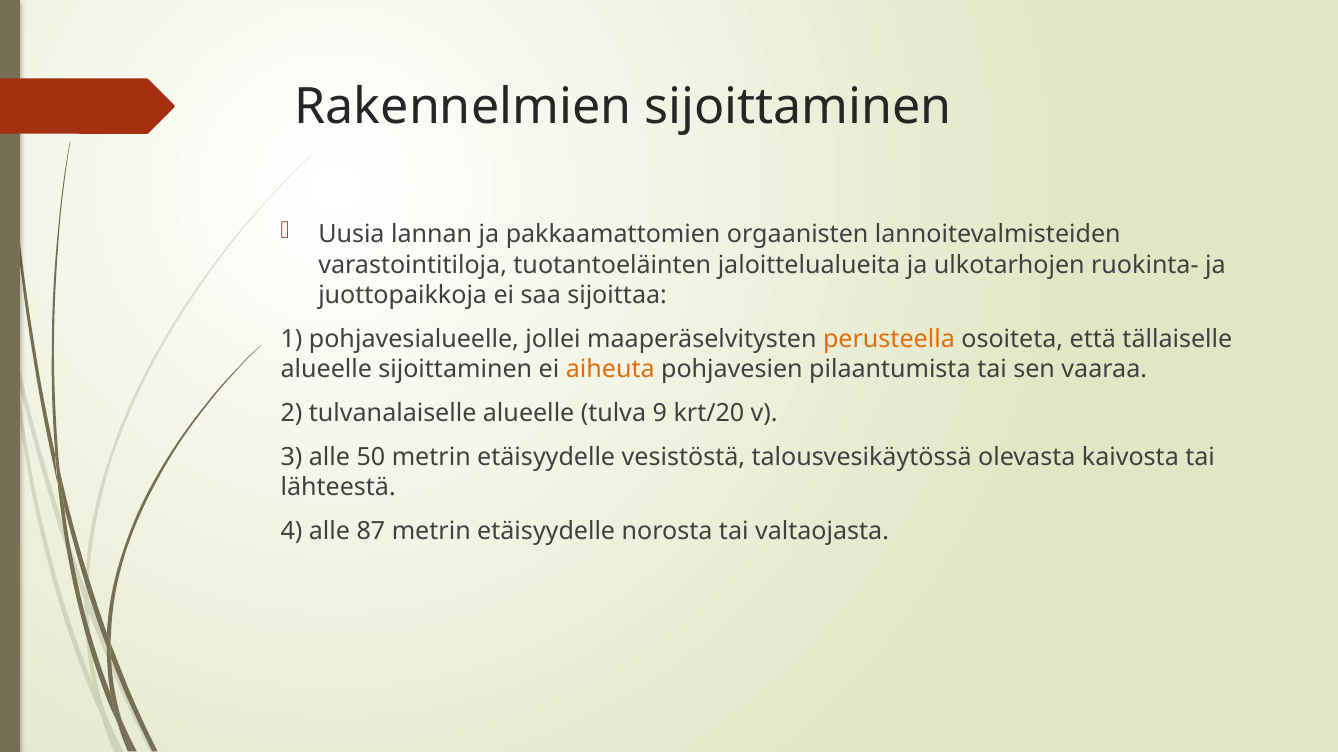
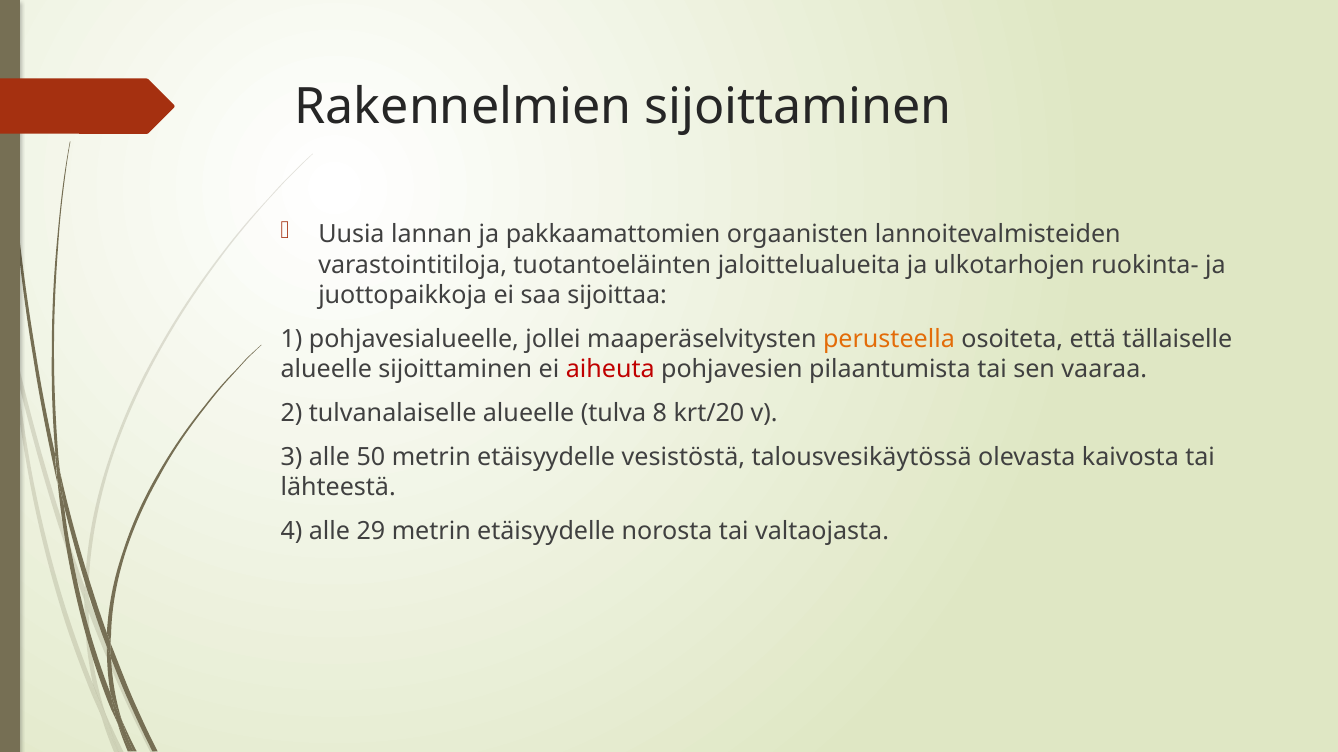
aiheuta colour: orange -> red
9: 9 -> 8
87: 87 -> 29
